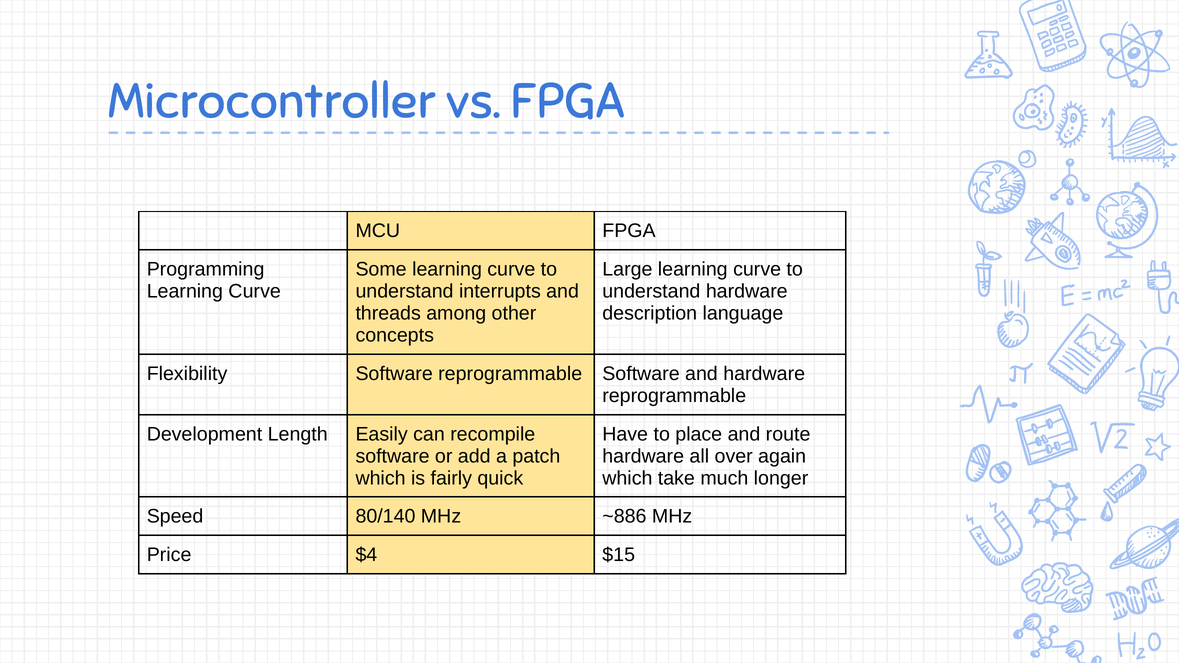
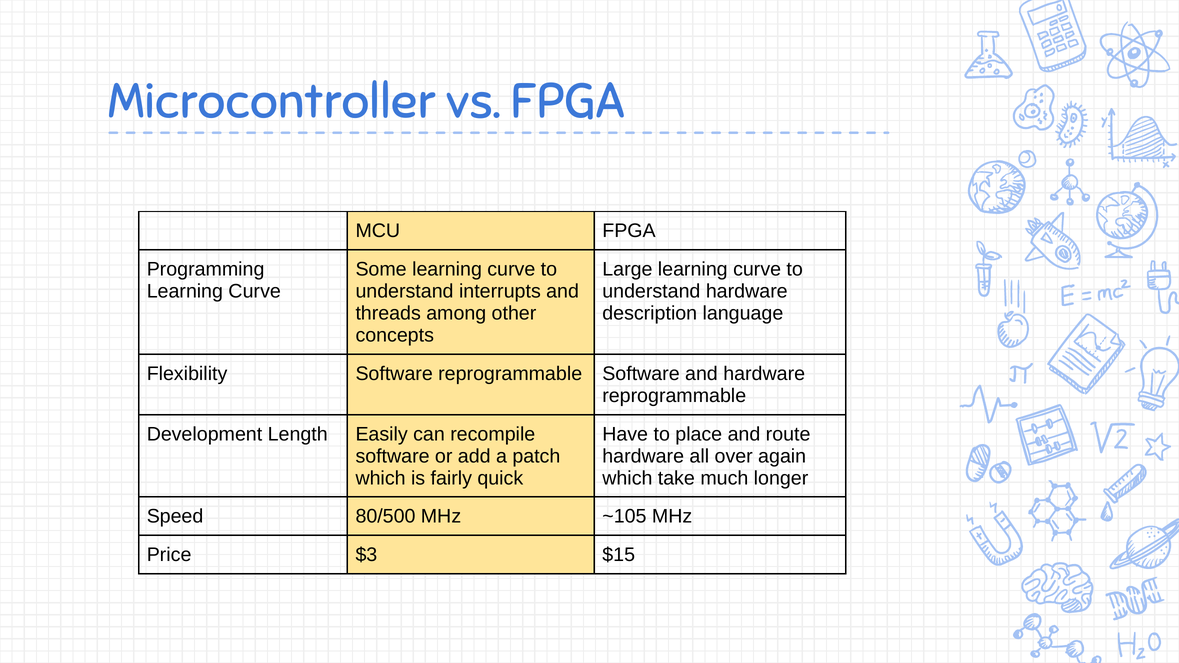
80/140: 80/140 -> 80/500
~886: ~886 -> ~105
$4: $4 -> $3
